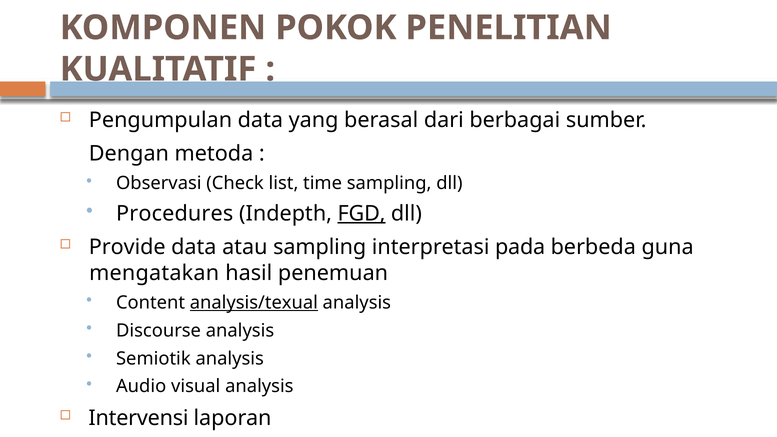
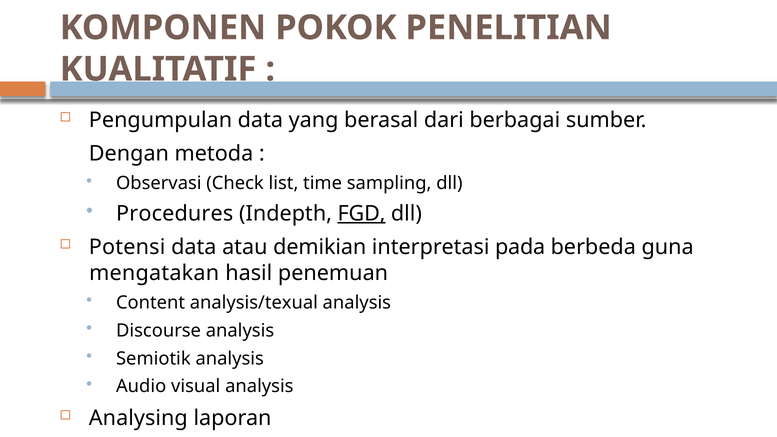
Provide: Provide -> Potensi
atau sampling: sampling -> demikian
analysis/texual underline: present -> none
Intervensi: Intervensi -> Analysing
